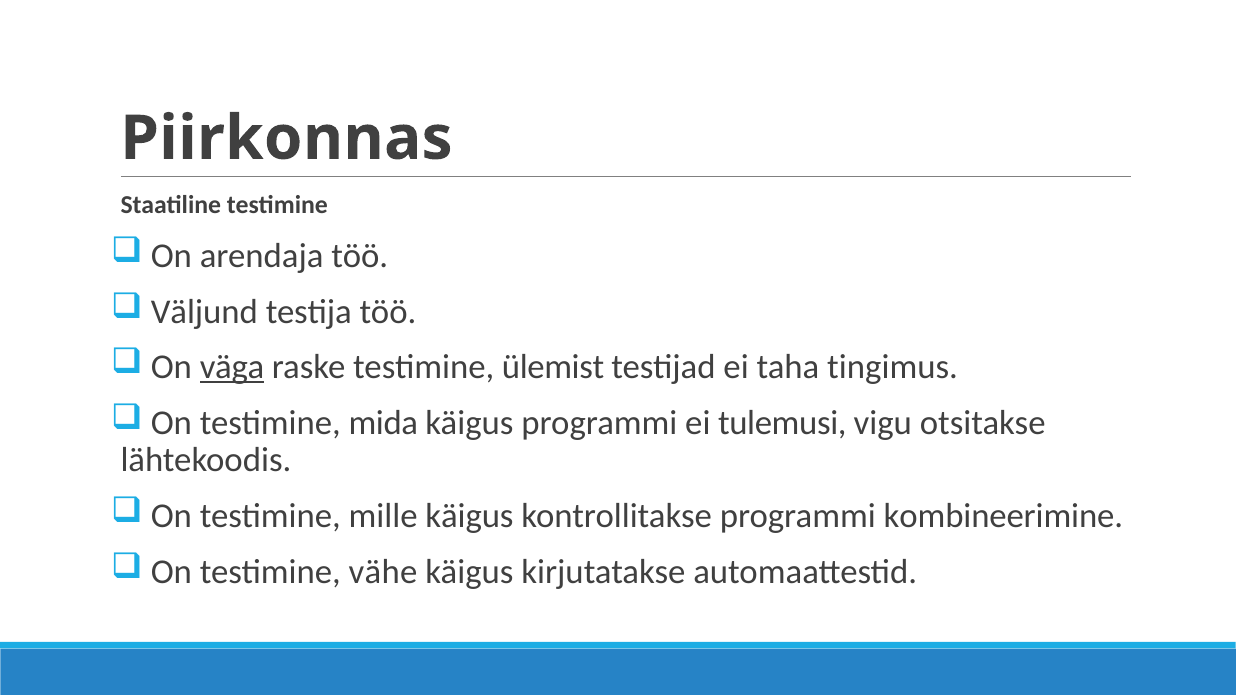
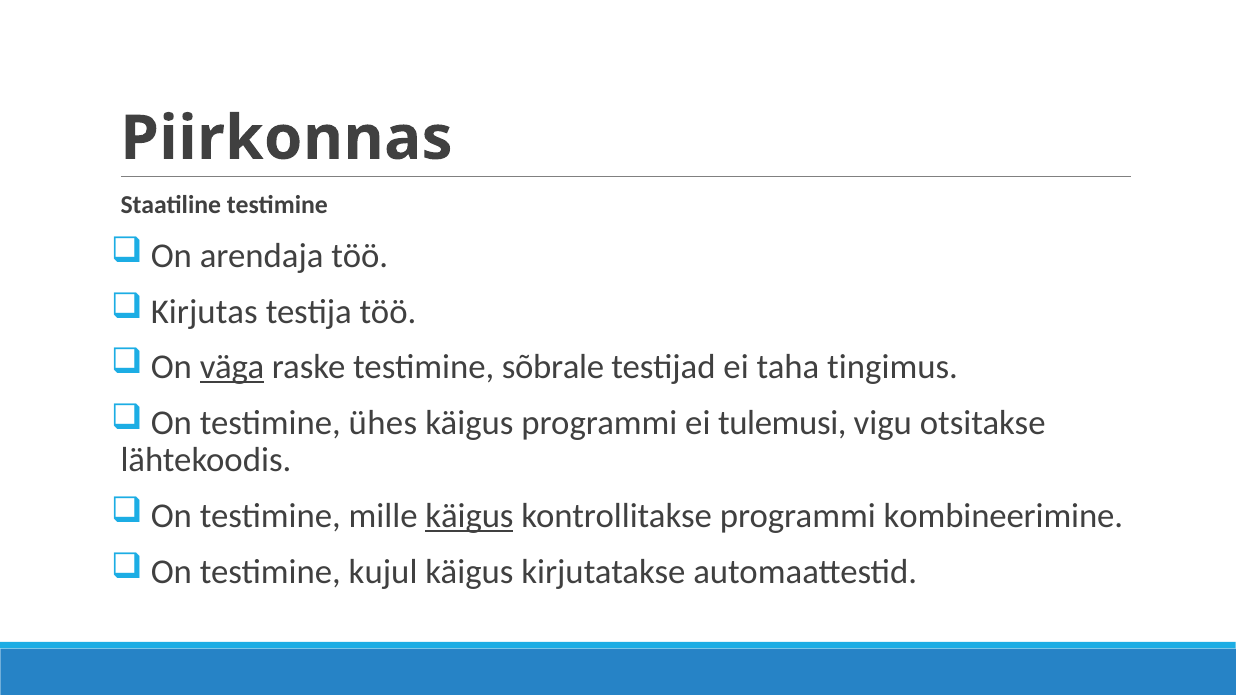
Väljund: Väljund -> Kirjutas
ülemist: ülemist -> sõbrale
mida: mida -> ühes
käigus at (470, 516) underline: none -> present
vähe: vähe -> kujul
